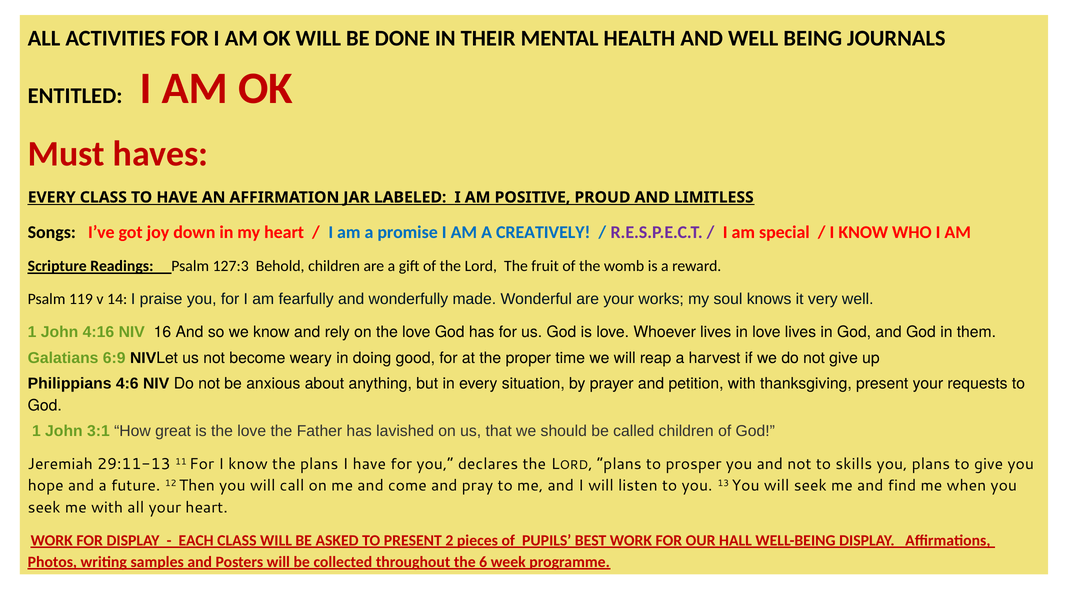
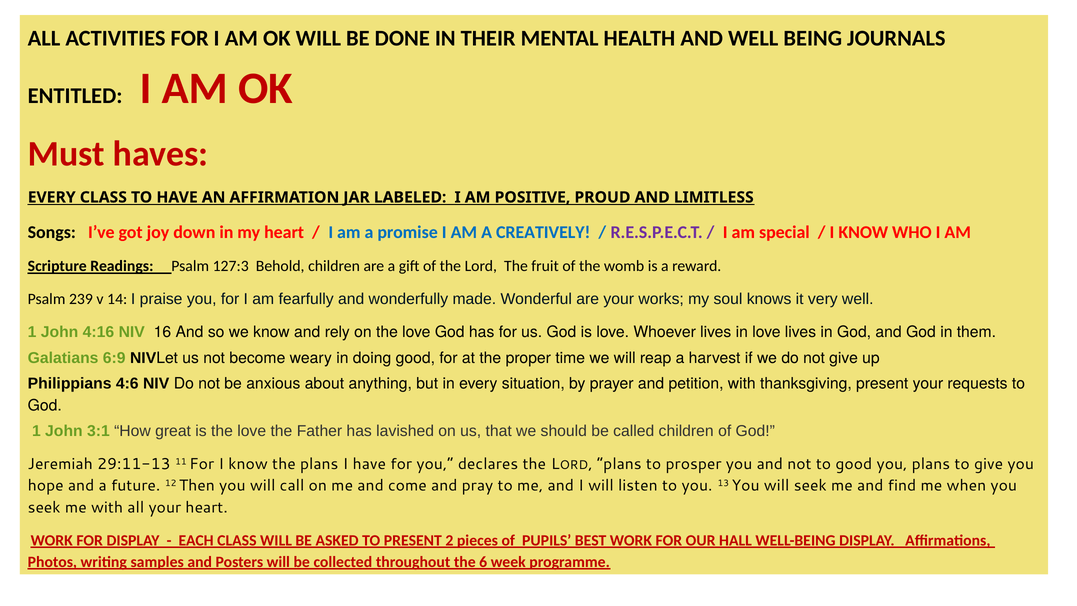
119: 119 -> 239
to skills: skills -> good
